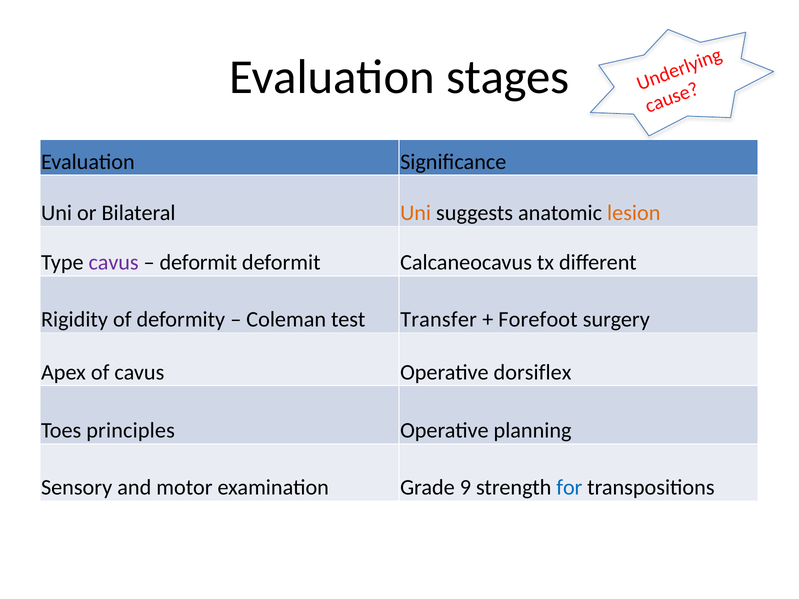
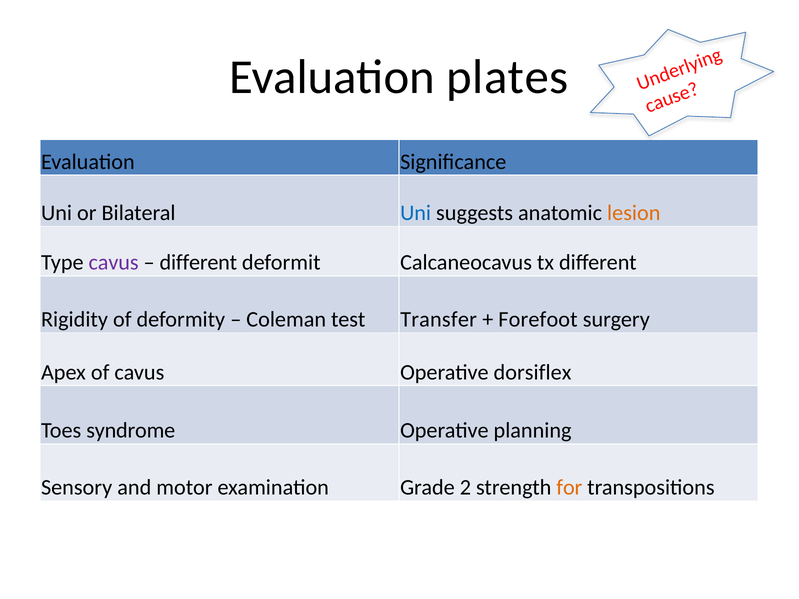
stages: stages -> plates
Uni at (416, 213) colour: orange -> blue
deformit at (198, 263): deformit -> different
principles: principles -> syndrome
9: 9 -> 2
for colour: blue -> orange
